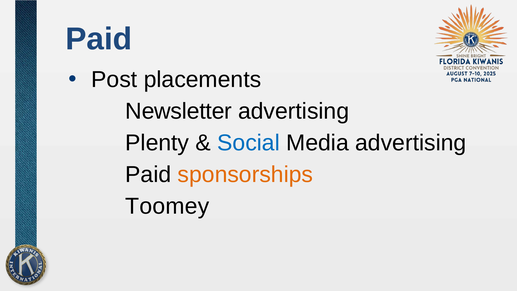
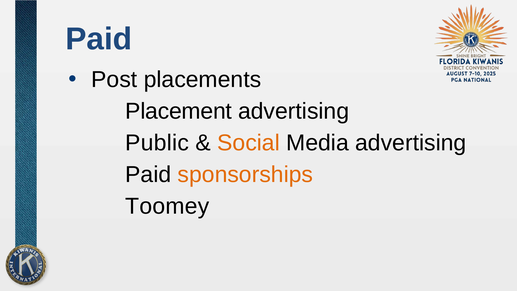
Newsletter: Newsletter -> Placement
Plenty: Plenty -> Public
Social colour: blue -> orange
